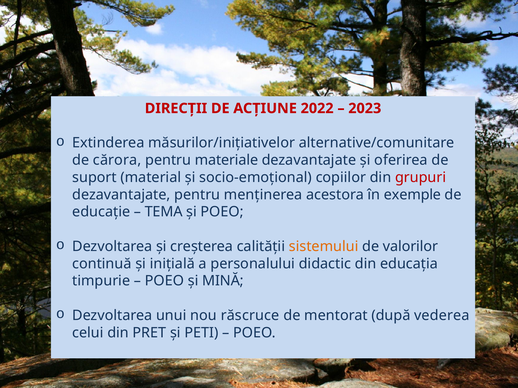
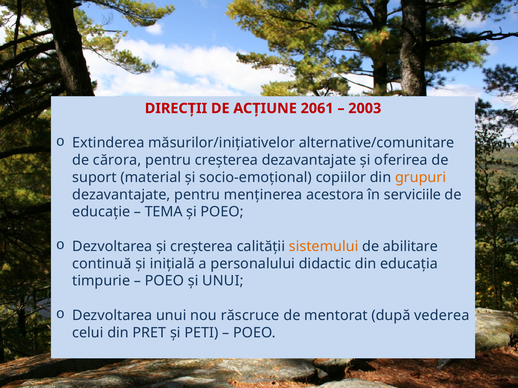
2022: 2022 -> 2061
2023: 2023 -> 2003
pentru materiale: materiale -> creșterea
grupuri colour: red -> orange
exemple: exemple -> serviciile
valorilor: valorilor -> abilitare
și MINĂ: MINĂ -> UNUI
